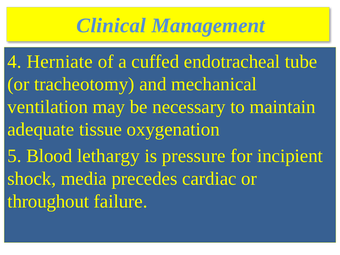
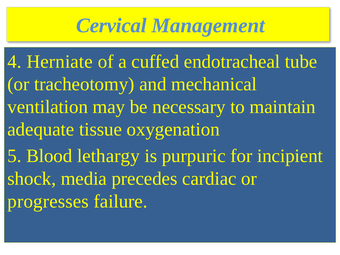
Clinical: Clinical -> Cervical
pressure: pressure -> purpuric
throughout: throughout -> progresses
